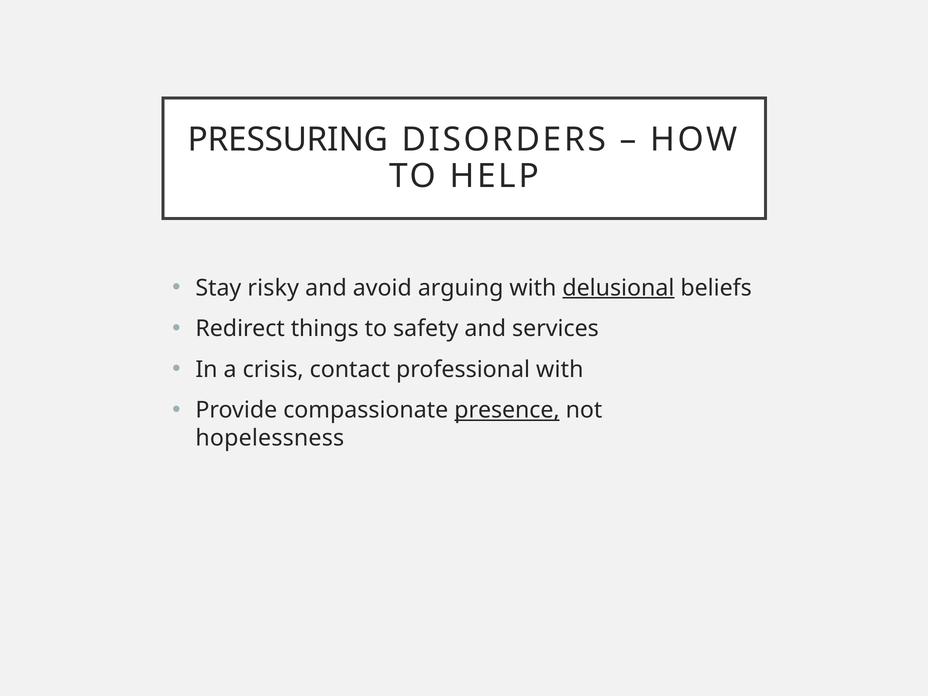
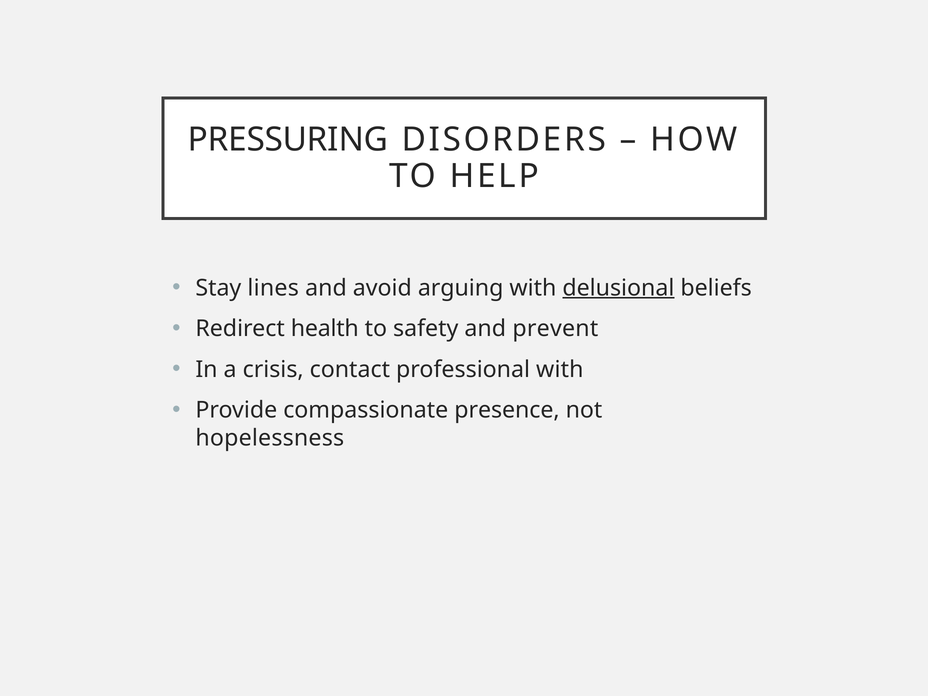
risky: risky -> lines
things: things -> health
services: services -> prevent
presence underline: present -> none
